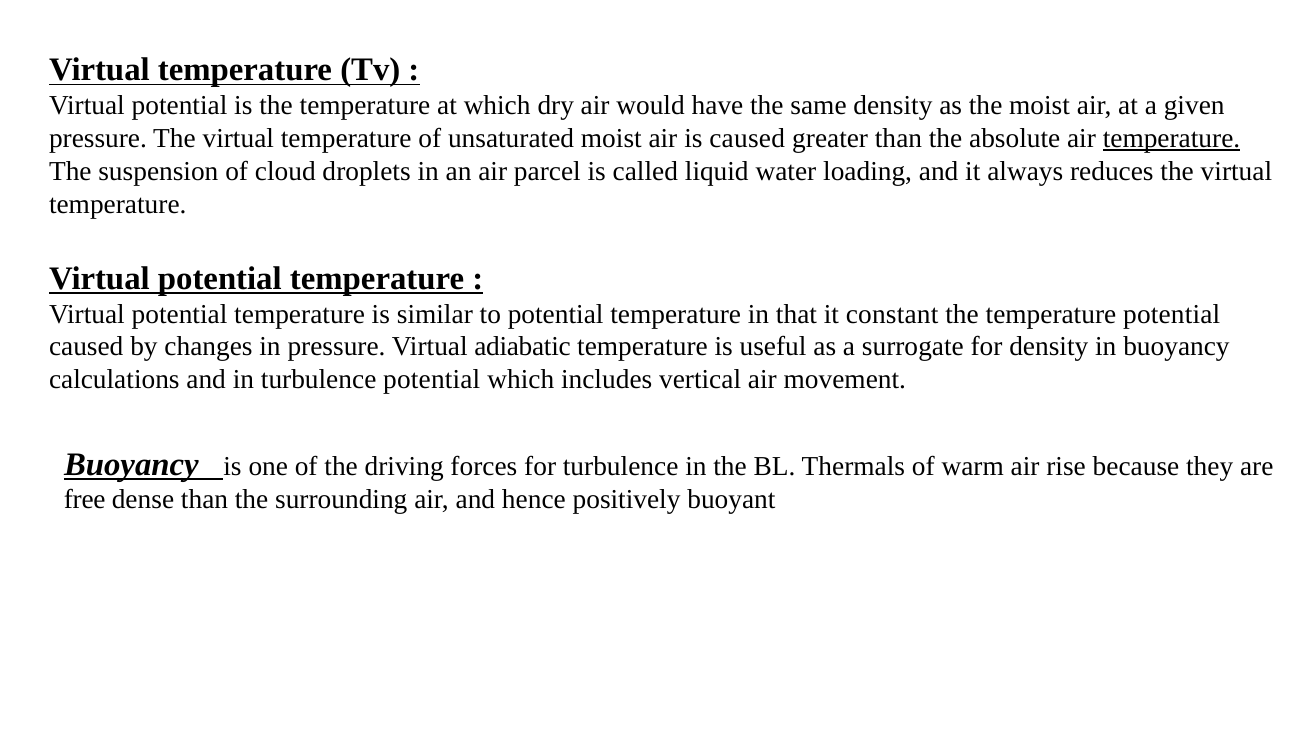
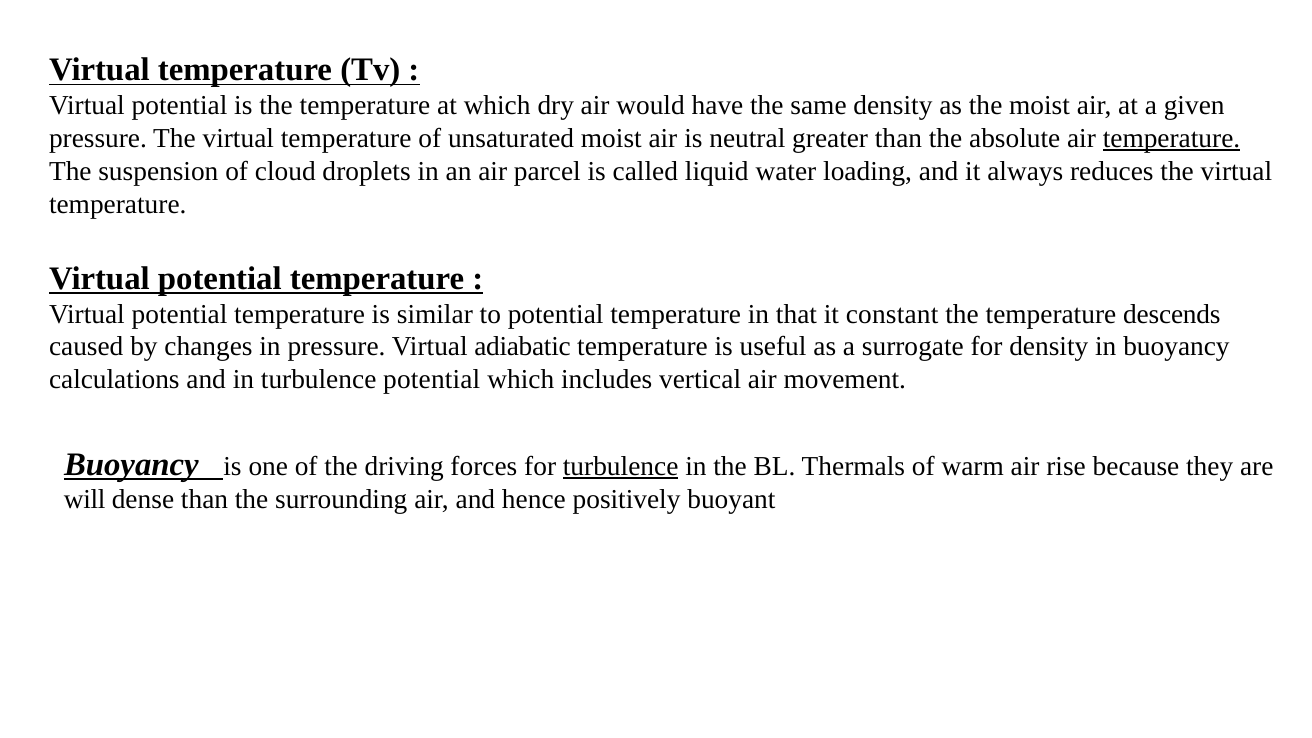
is caused: caused -> neutral
temperature potential: potential -> descends
turbulence at (621, 466) underline: none -> present
free: free -> will
